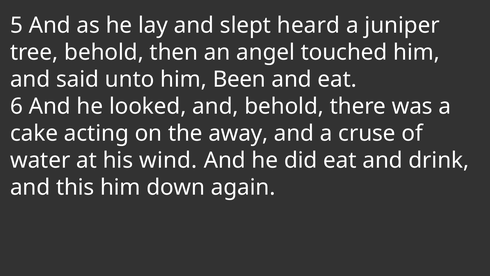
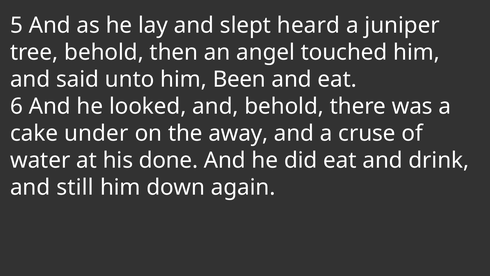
acting: acting -> under
wind: wind -> done
this: this -> still
